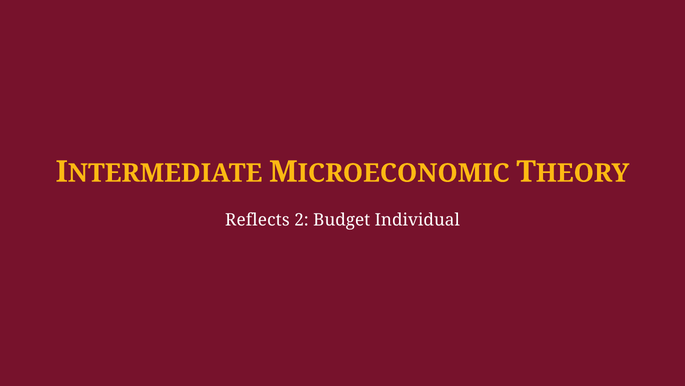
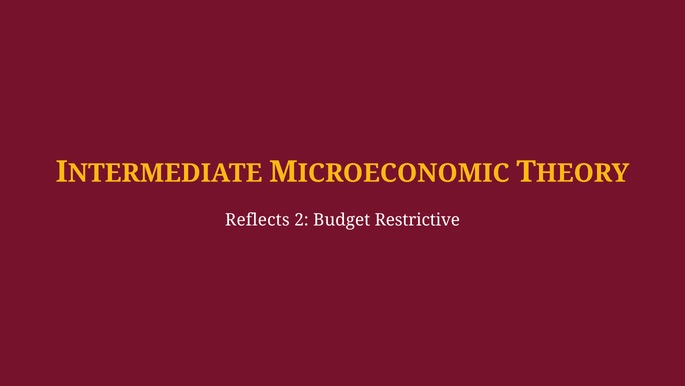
Individual: Individual -> Restrictive
